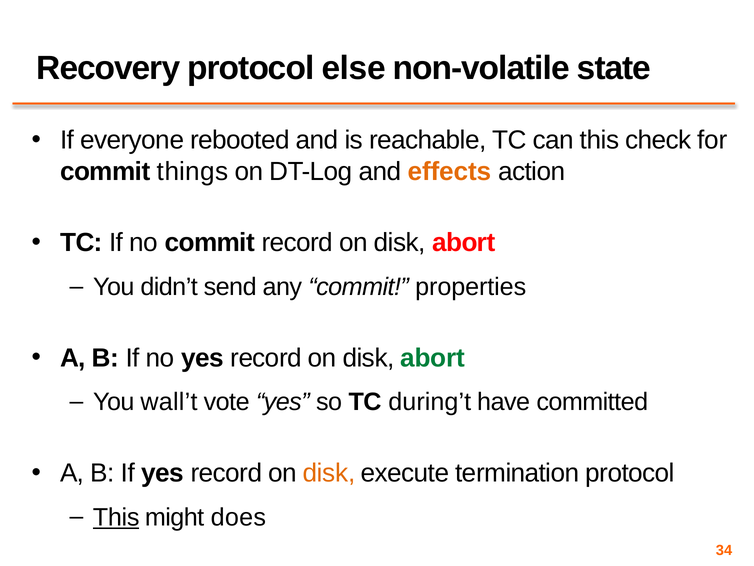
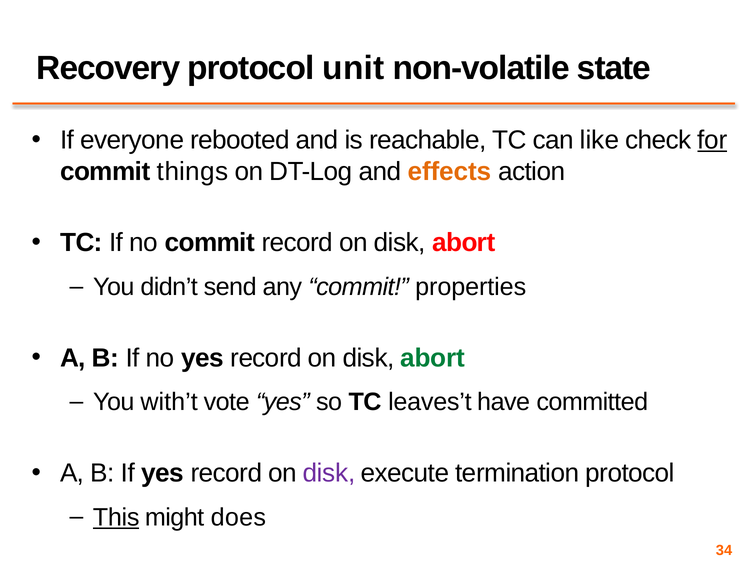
else: else -> unit
can this: this -> like
for underline: none -> present
wall’t: wall’t -> with’t
during’t: during’t -> leaves’t
disk at (329, 473) colour: orange -> purple
